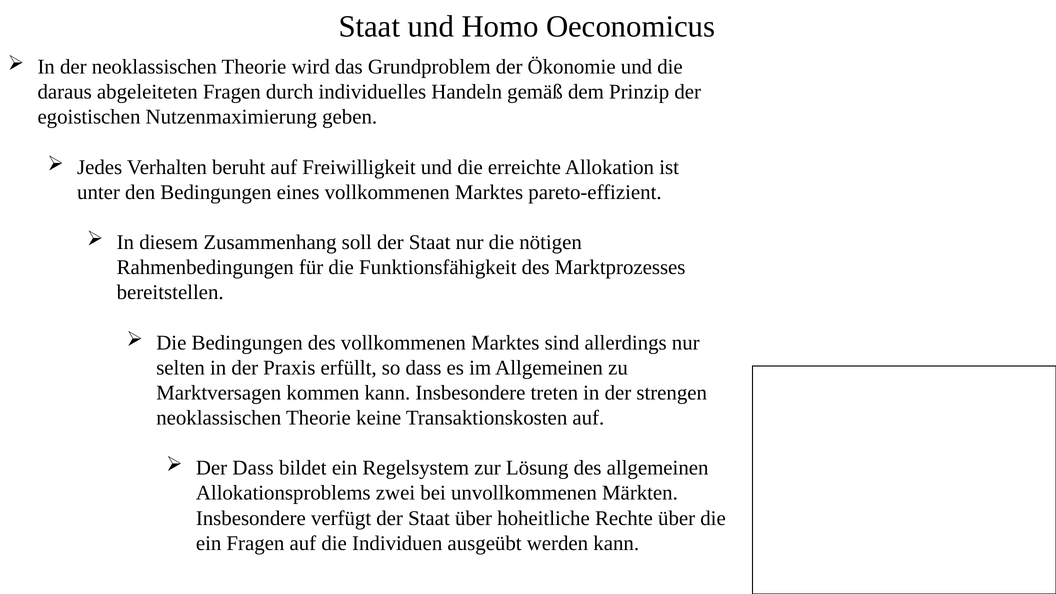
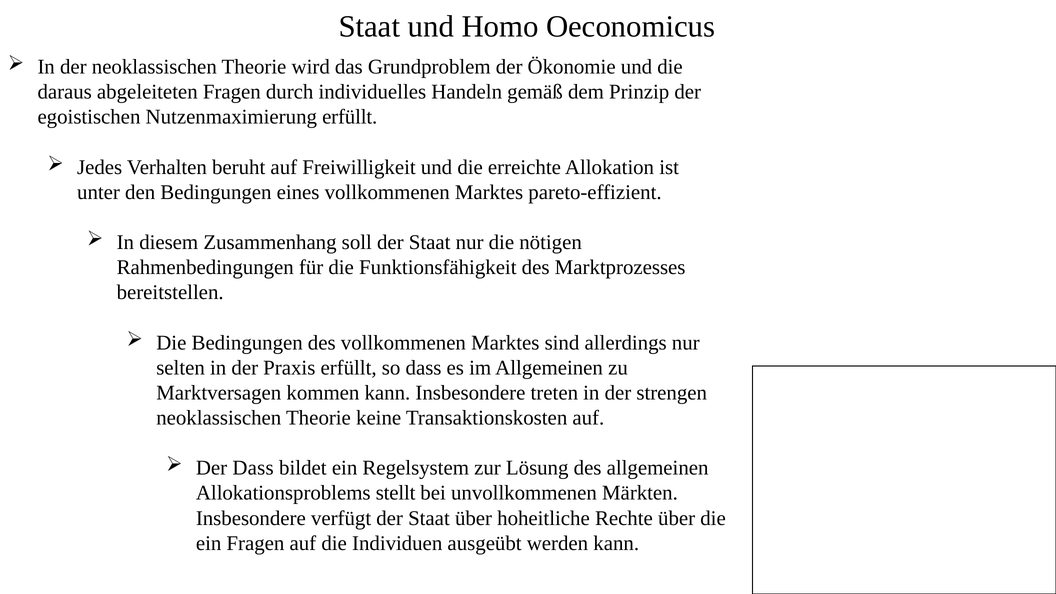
Nutzenmaximierung geben: geben -> erfüllt
zwei: zwei -> stellt
